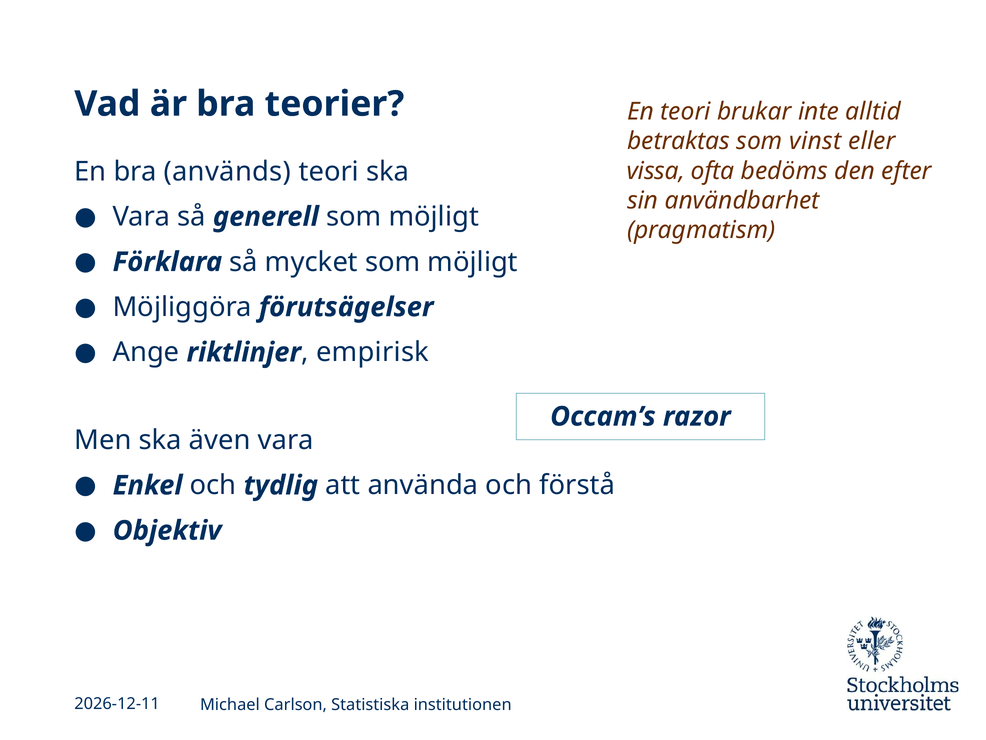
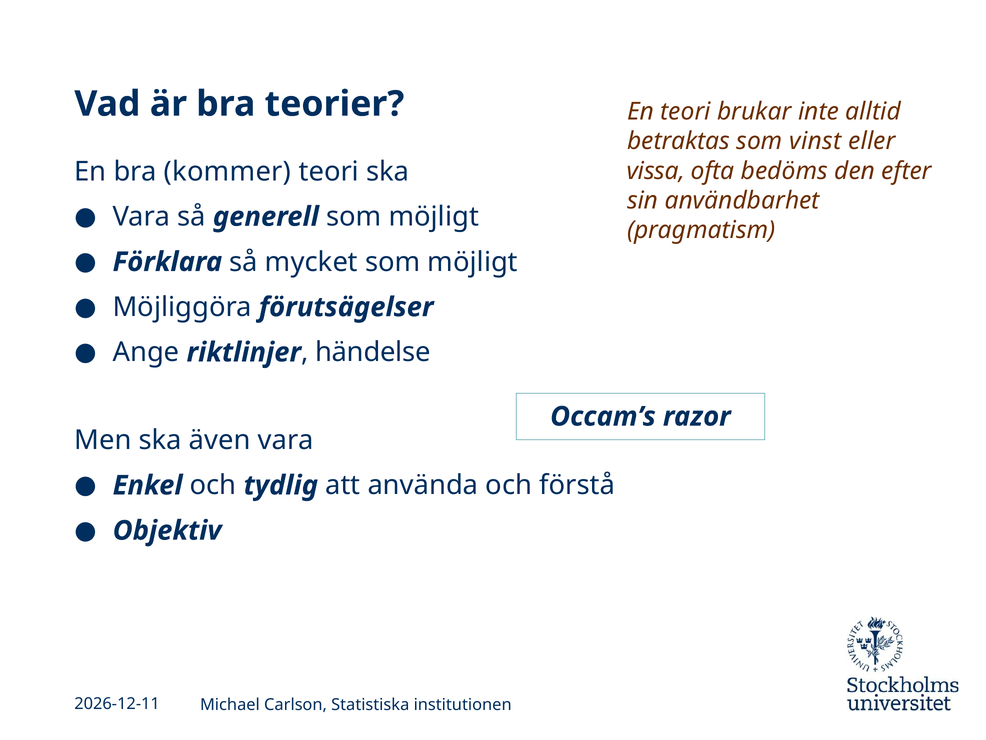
används: används -> kommer
empirisk: empirisk -> händelse
